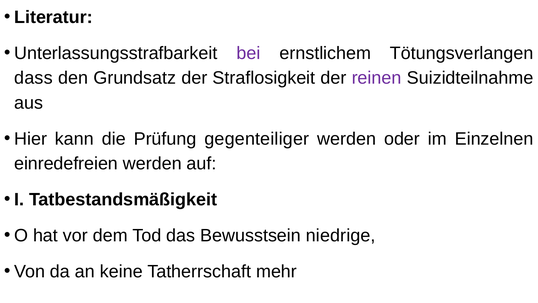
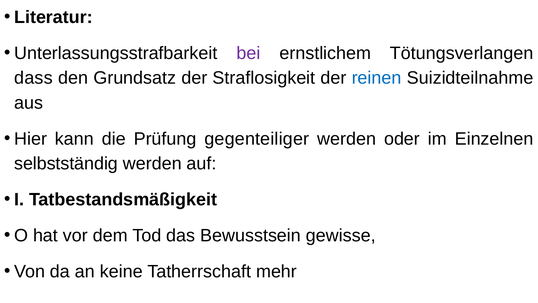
reinen colour: purple -> blue
einredefreien: einredefreien -> selbstständig
niedrige: niedrige -> gewisse
